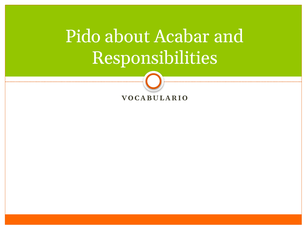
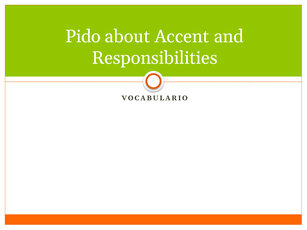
Acabar: Acabar -> Accent
